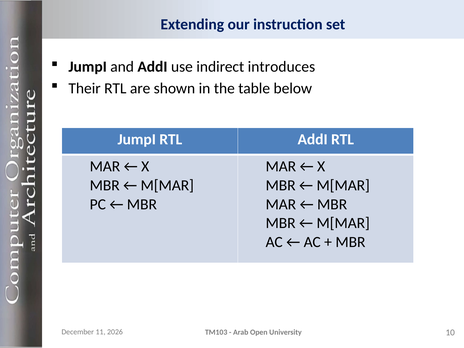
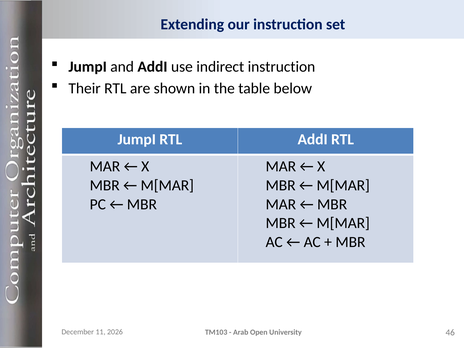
indirect introduces: introduces -> instruction
10: 10 -> 46
